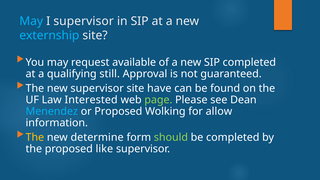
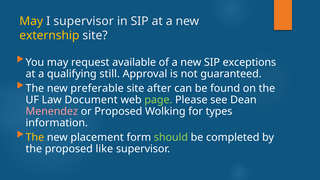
May at (31, 21) colour: light blue -> yellow
externship colour: light blue -> yellow
SIP completed: completed -> exceptions
new supervisor: supervisor -> preferable
have: have -> after
Interested: Interested -> Document
Menendez colour: light blue -> pink
allow: allow -> types
determine: determine -> placement
